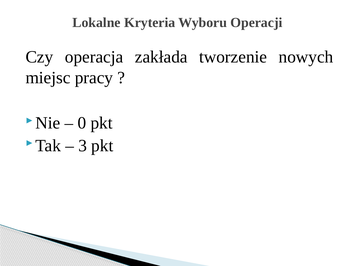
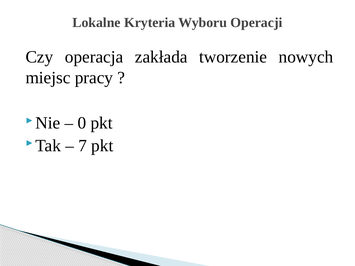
3: 3 -> 7
